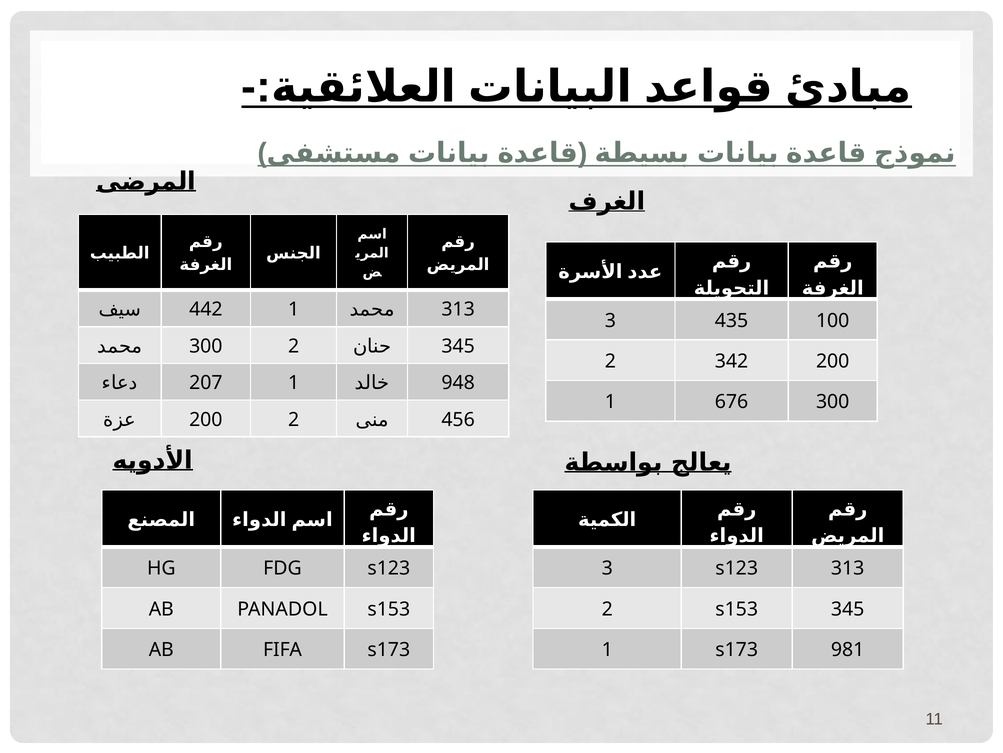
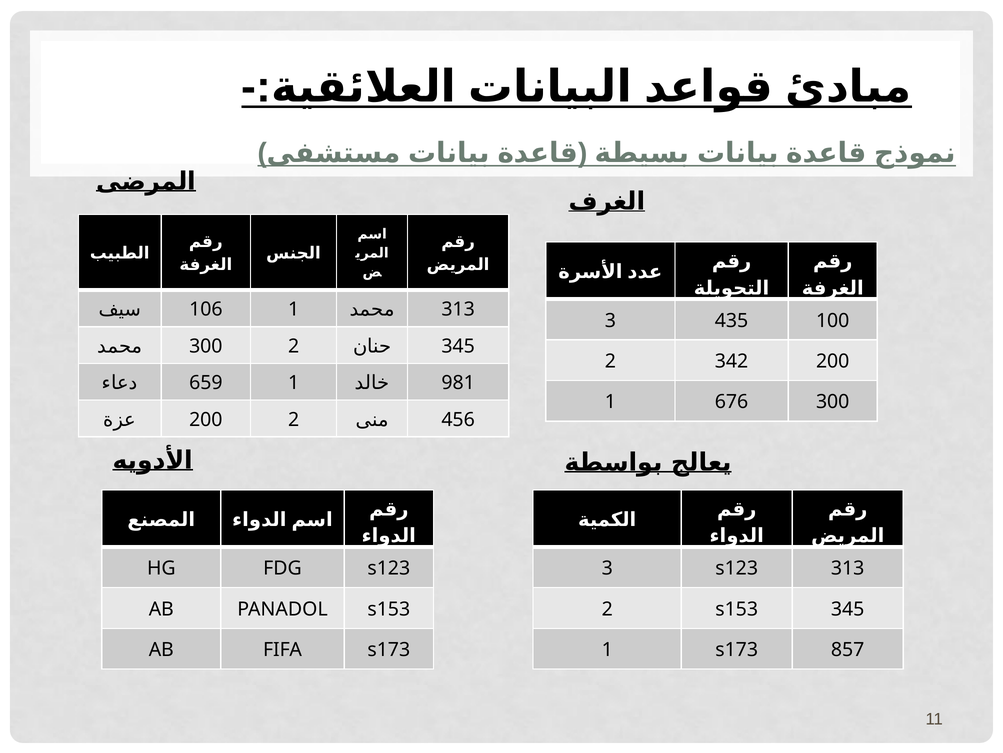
442: 442 -> 106
207: 207 -> 659
948: 948 -> 981
981: 981 -> 857
